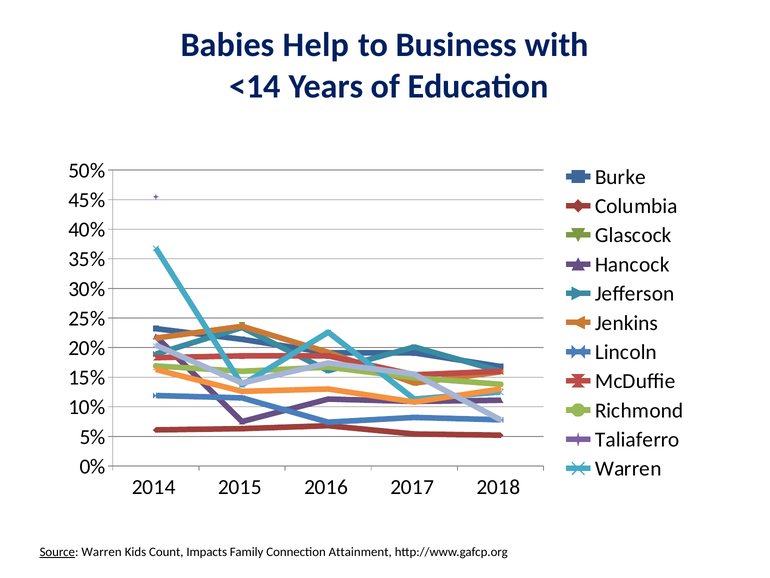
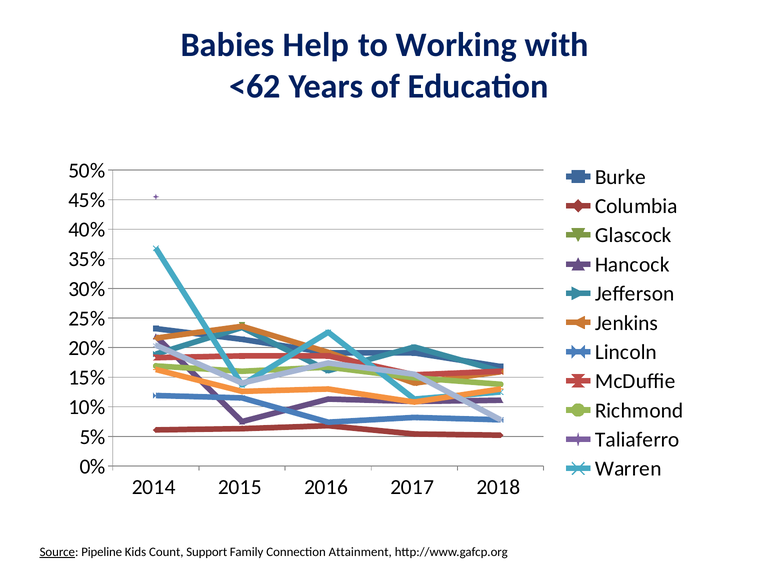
Business: Business -> Working
<14: <14 -> <62
Source Warren: Warren -> Pipeline
Impacts: Impacts -> Support
